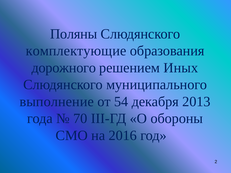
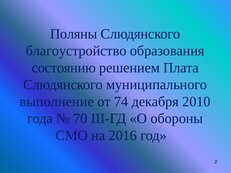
комплектующие: комплектующие -> благоустройство
дорожного: дорожного -> состоянию
Иных: Иных -> Плата
54: 54 -> 74
2013: 2013 -> 2010
